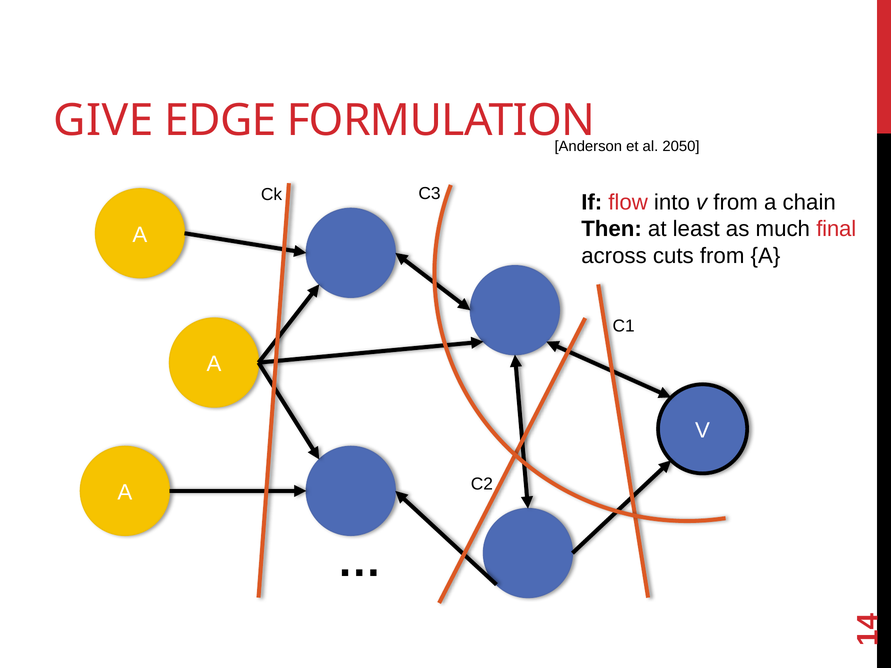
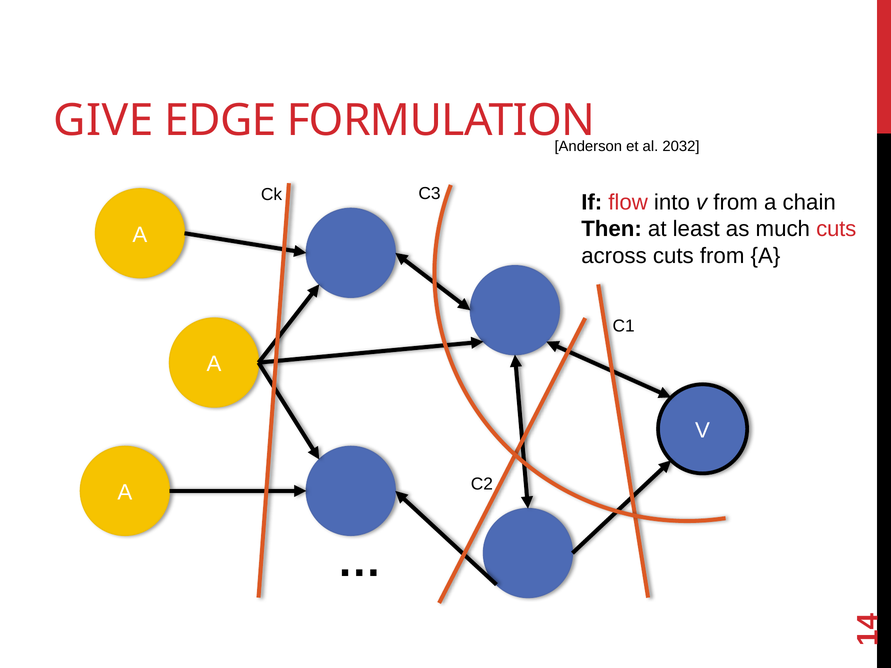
2050: 2050 -> 2032
much final: final -> cuts
